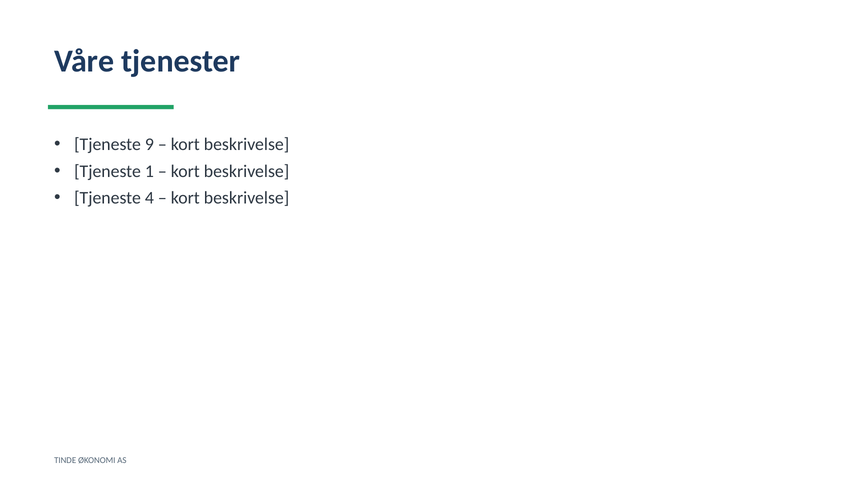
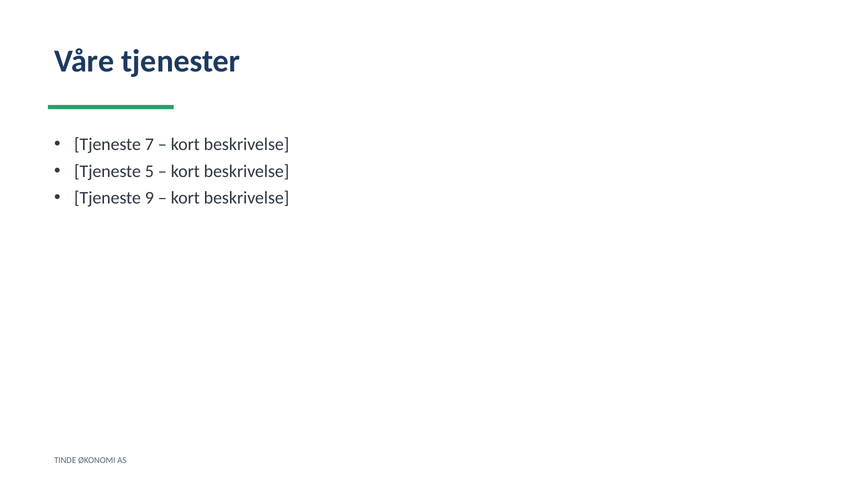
9: 9 -> 7
1: 1 -> 5
4: 4 -> 9
